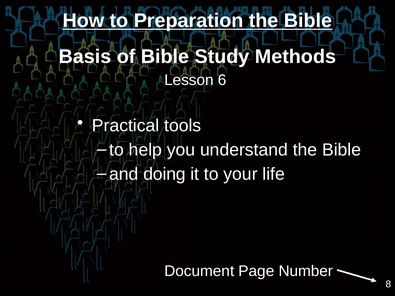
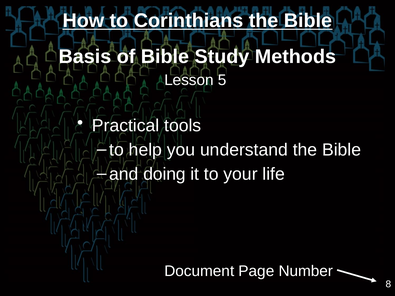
Preparation: Preparation -> Corinthians
6: 6 -> 5
